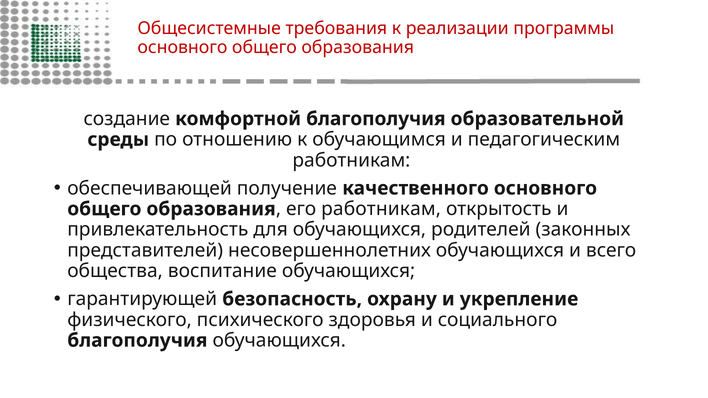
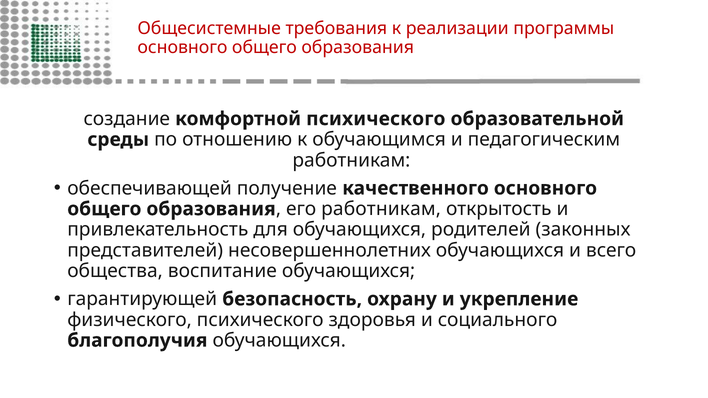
комфортной благополучия: благополучия -> психического
